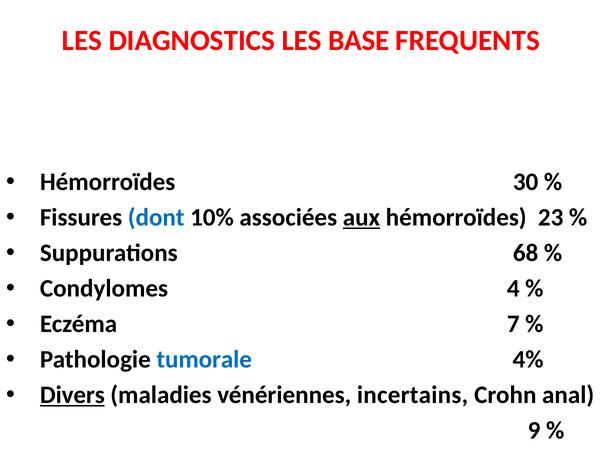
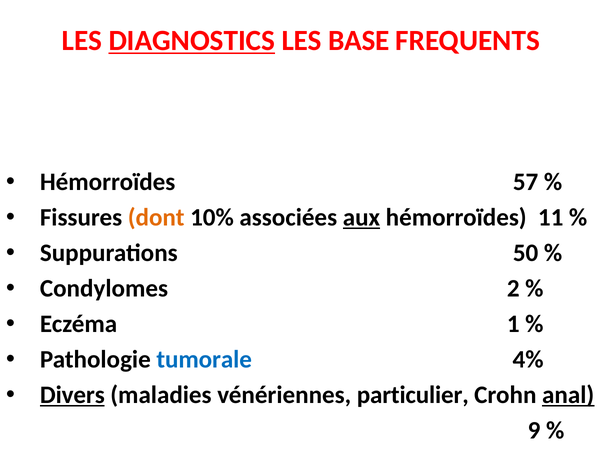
DIAGNOSTICS underline: none -> present
30: 30 -> 57
dont colour: blue -> orange
23: 23 -> 11
68: 68 -> 50
4: 4 -> 2
7: 7 -> 1
incertains: incertains -> particulier
anal underline: none -> present
